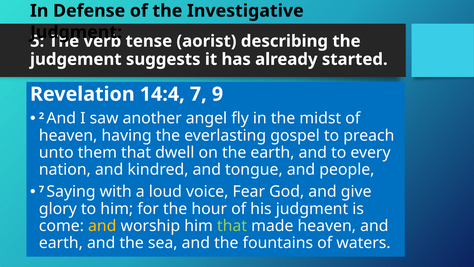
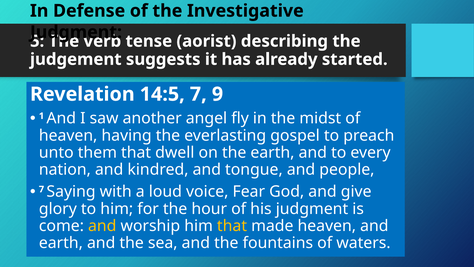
14:4: 14:4 -> 14:5
2: 2 -> 1
that at (232, 226) colour: light green -> yellow
